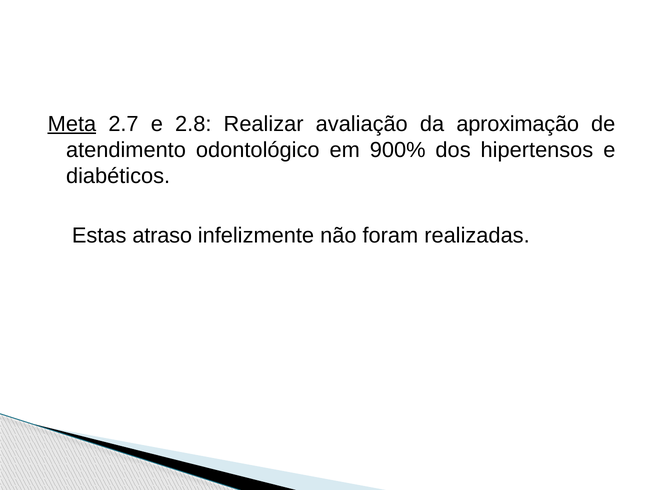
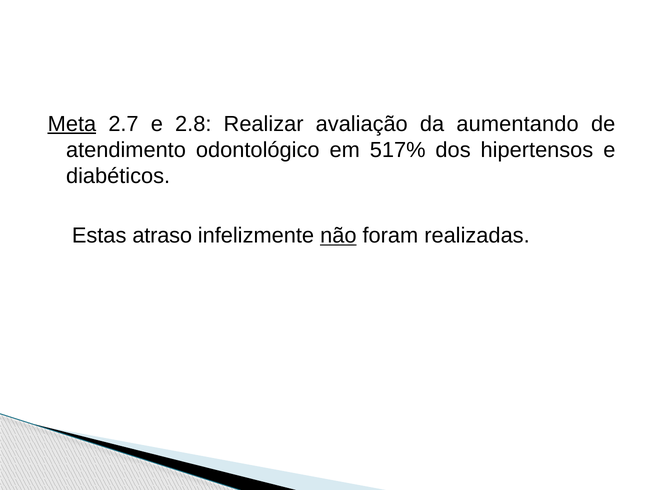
aproximação: aproximação -> aumentando
900%: 900% -> 517%
não underline: none -> present
